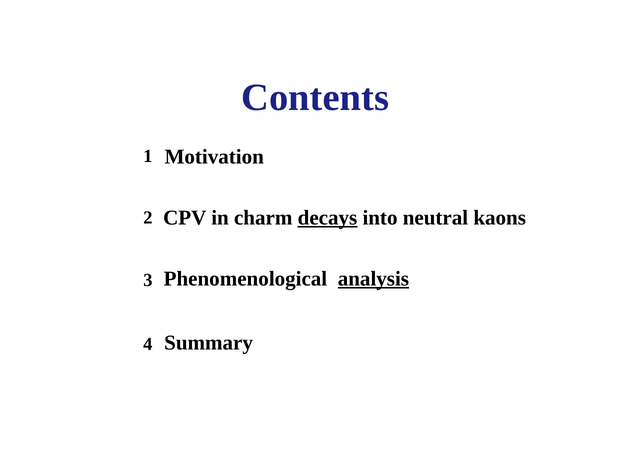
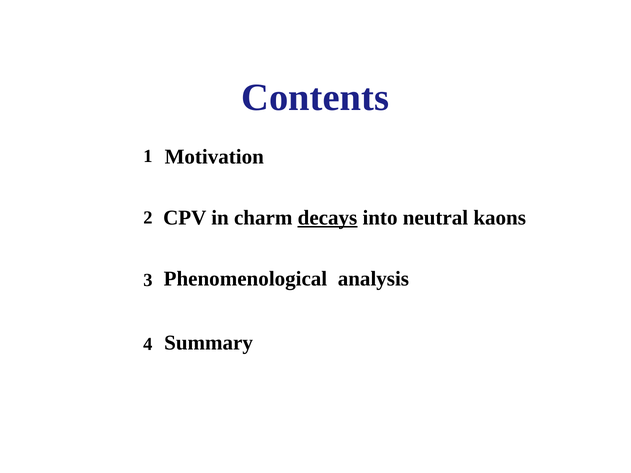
analysis underline: present -> none
